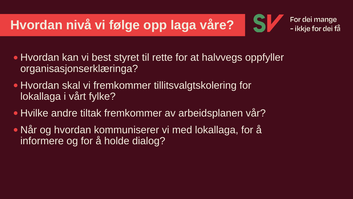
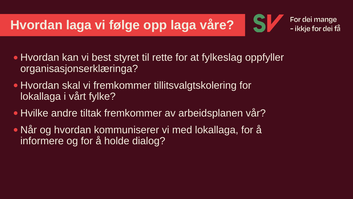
Hvordan nivå: nivå -> laga
halvvegs: halvvegs -> fylkeslag
